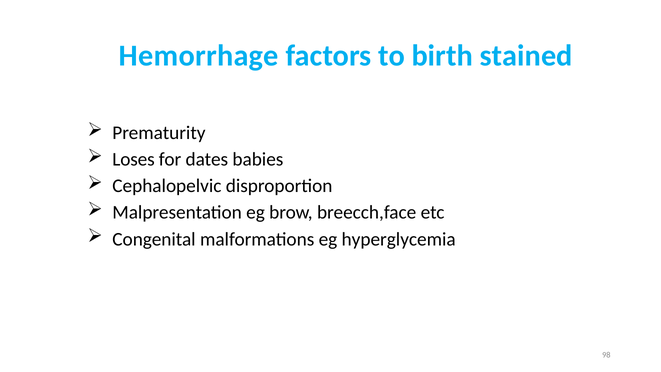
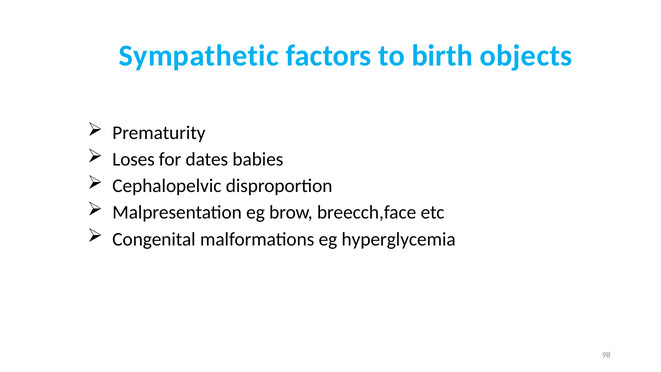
Hemorrhage: Hemorrhage -> Sympathetic
stained: stained -> objects
